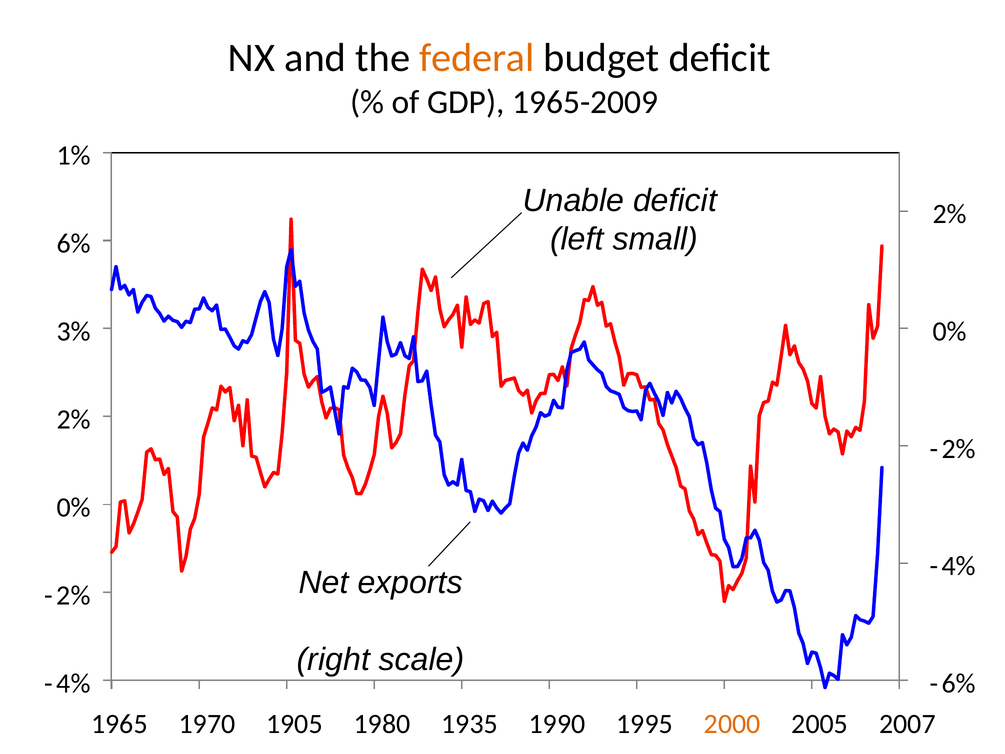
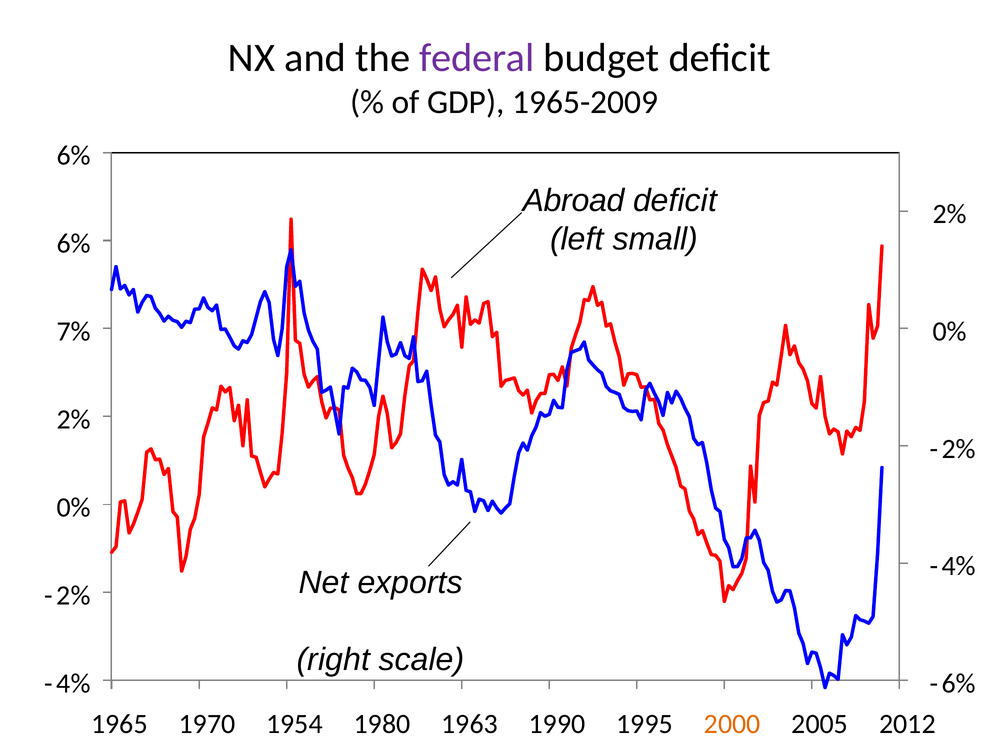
federal colour: orange -> purple
1% at (74, 155): 1% -> 6%
Unable: Unable -> Abroad
3%: 3% -> 7%
1905: 1905 -> 1954
1935: 1935 -> 1963
2007: 2007 -> 2012
